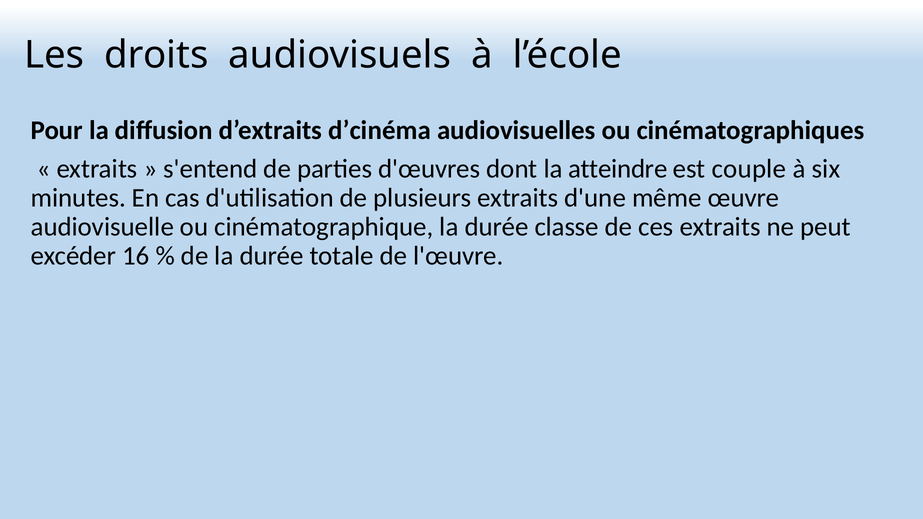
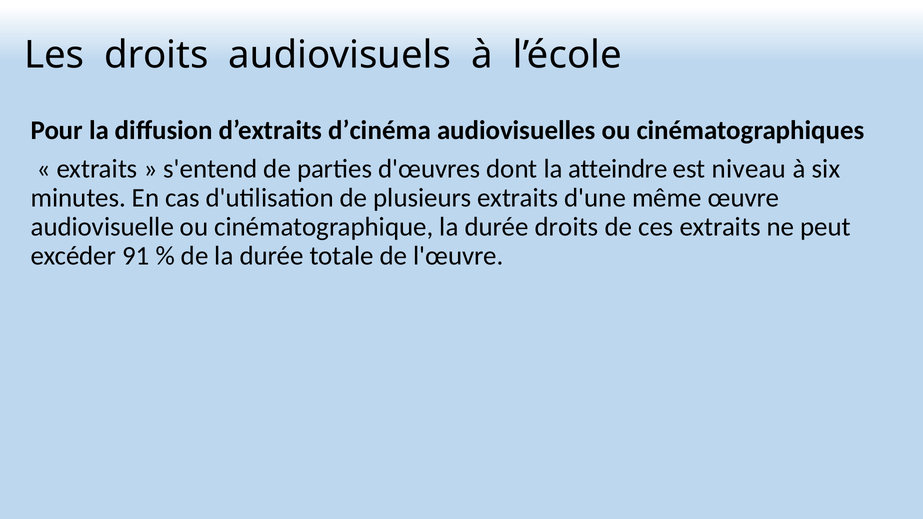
couple: couple -> niveau
durée classe: classe -> droits
16: 16 -> 91
